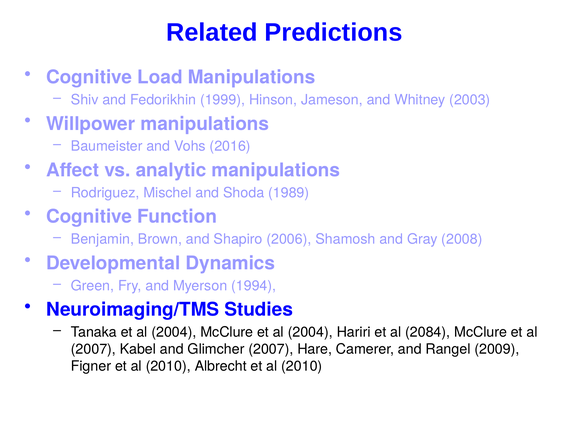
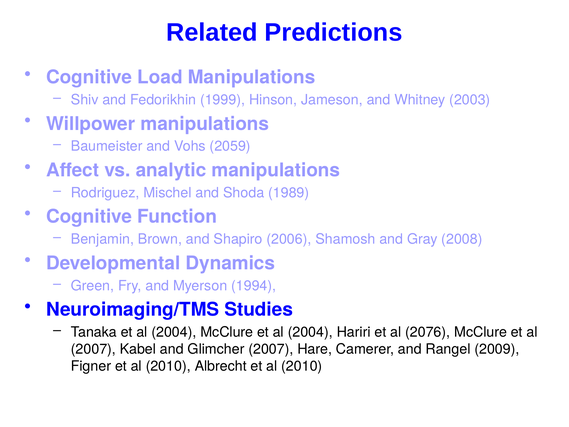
2016: 2016 -> 2059
2084: 2084 -> 2076
